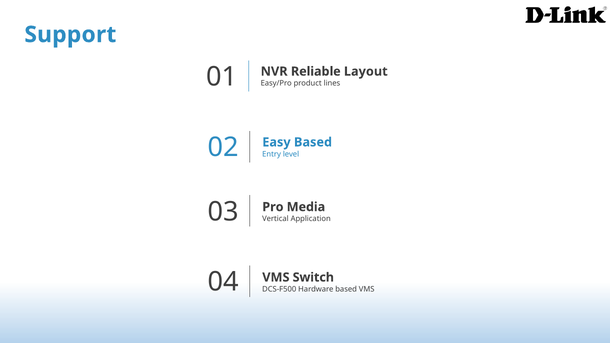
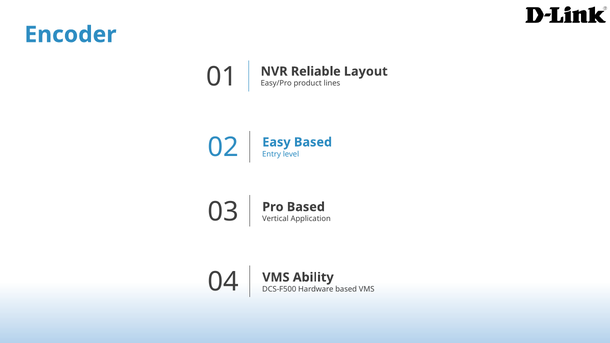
Support: Support -> Encoder
Pro Media: Media -> Based
Switch: Switch -> Ability
